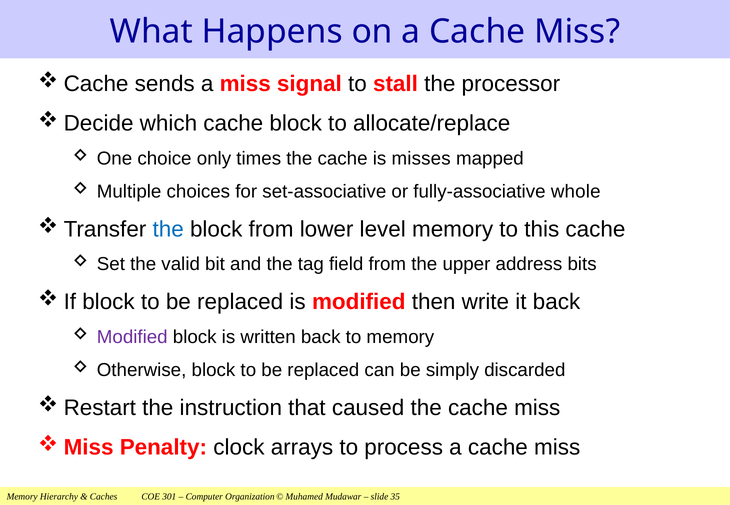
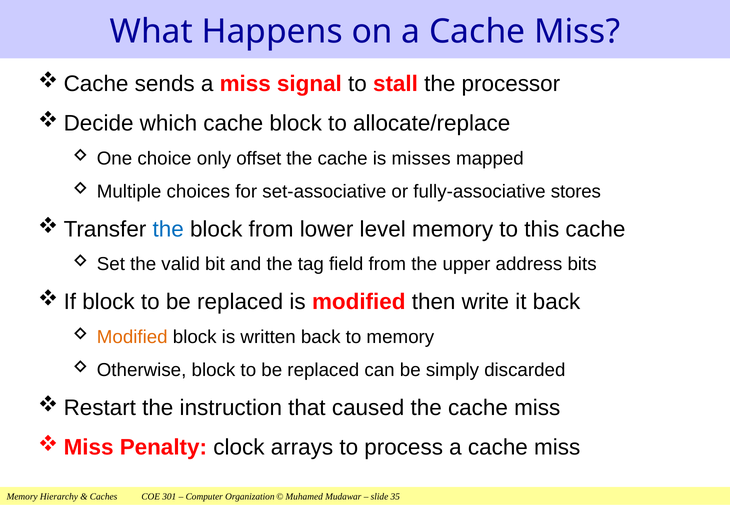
times: times -> offset
whole: whole -> stores
Modified at (132, 337) colour: purple -> orange
